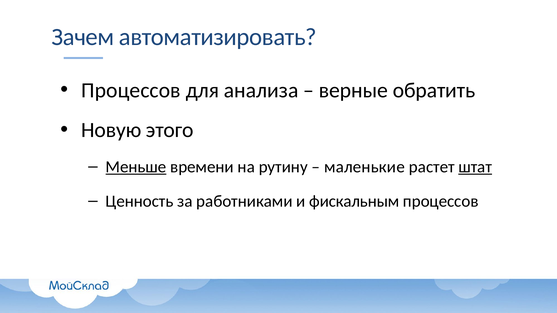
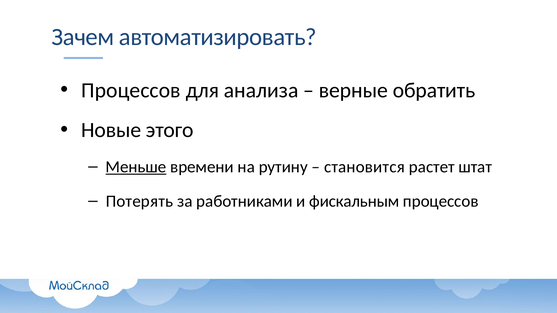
Новую: Новую -> Новые
маленькие: маленькие -> становится
штат underline: present -> none
Ценность: Ценность -> Потерять
